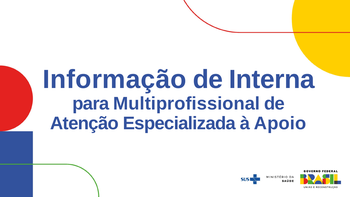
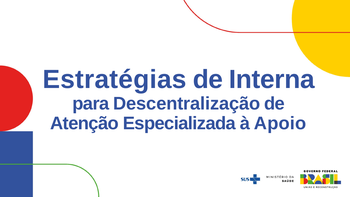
Informação: Informação -> Estratégias
Multiprofissional: Multiprofissional -> Descentralização
